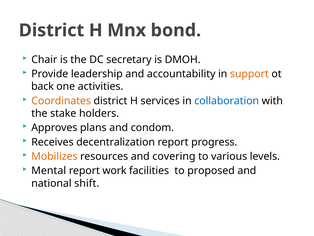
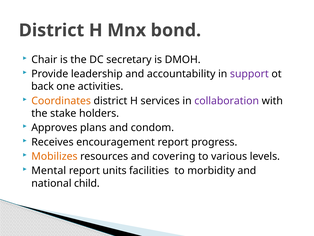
support colour: orange -> purple
collaboration colour: blue -> purple
decentralization: decentralization -> encouragement
work: work -> units
proposed: proposed -> morbidity
shift: shift -> child
